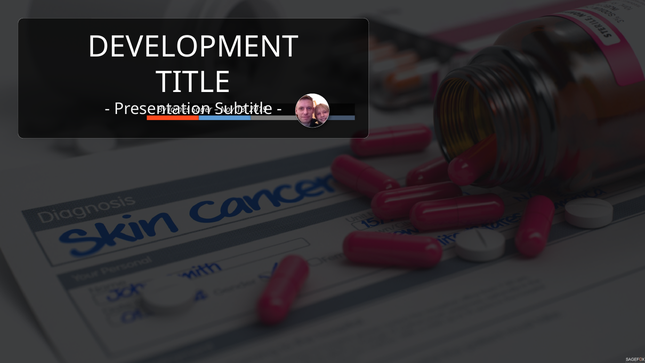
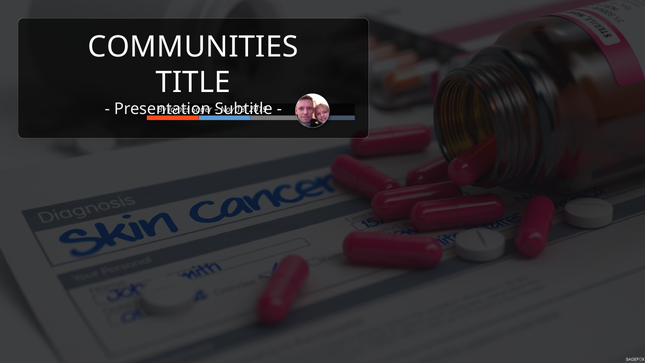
DEVELOPMENT: DEVELOPMENT -> COMMUNITIES
